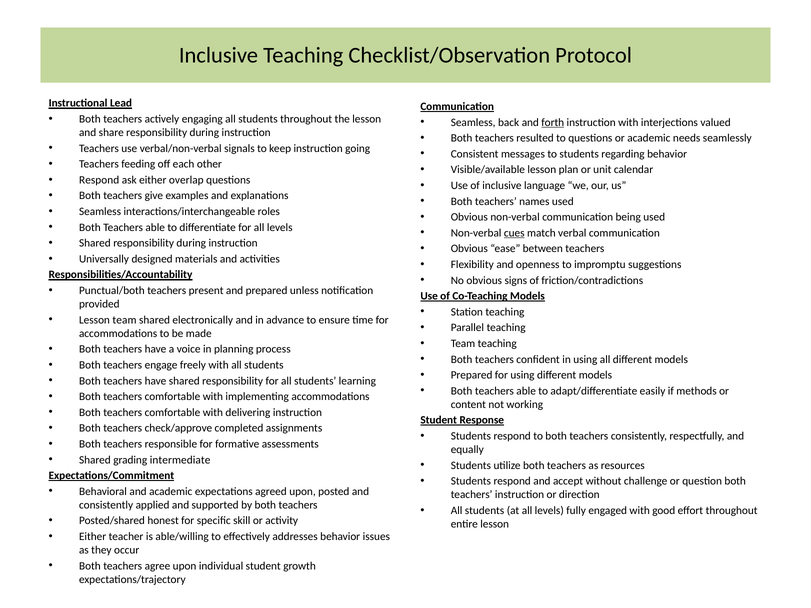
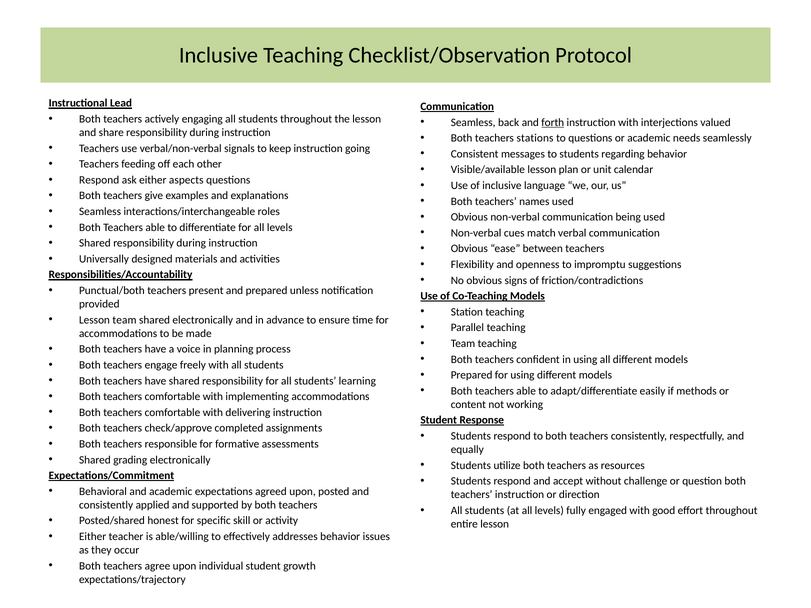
resulted: resulted -> stations
overlap: overlap -> aspects
cues underline: present -> none
grading intermediate: intermediate -> electronically
